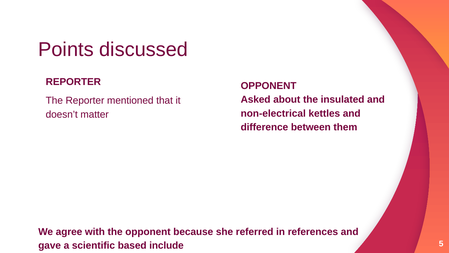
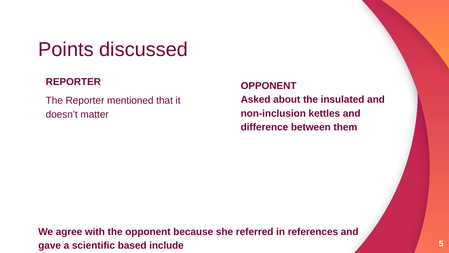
non-electrical: non-electrical -> non-inclusion
